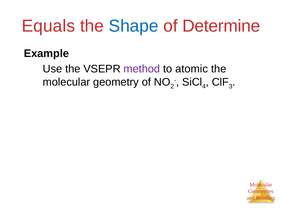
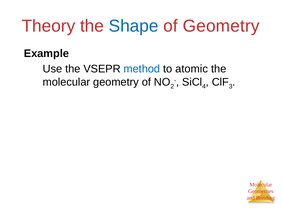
Equals: Equals -> Theory
of Determine: Determine -> Geometry
method colour: purple -> blue
